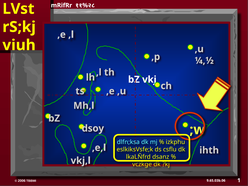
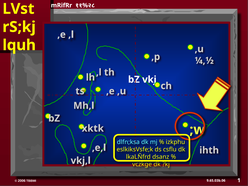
viuh: viuh -> lquh
dsoy: dsoy -> xktk
